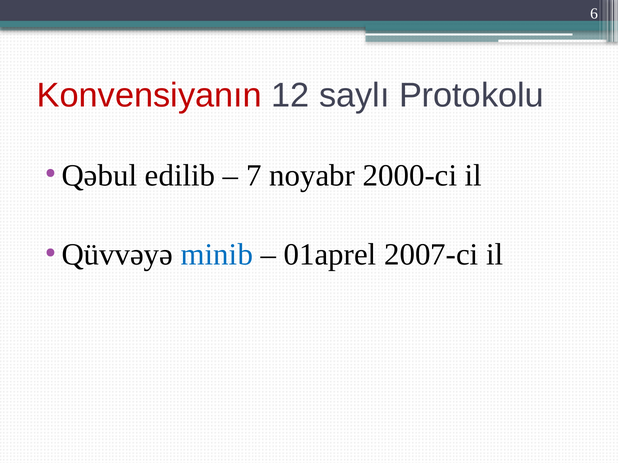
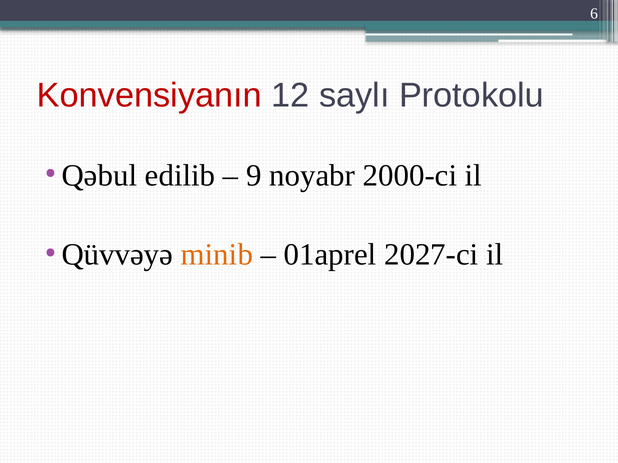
7: 7 -> 9
minib colour: blue -> orange
2007-ci: 2007-ci -> 2027-ci
